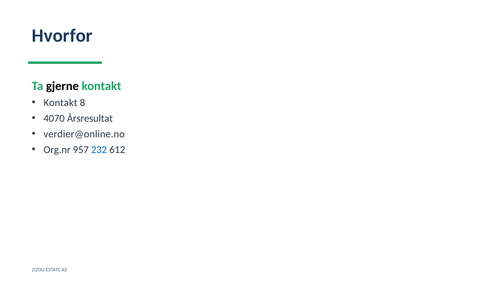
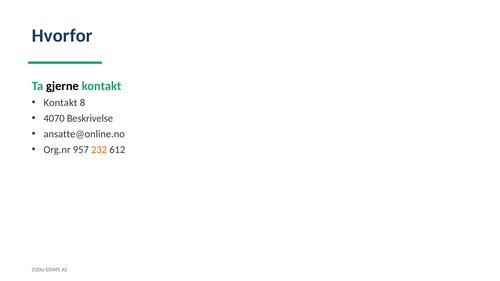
Årsresultat: Årsresultat -> Beskrivelse
verdier@online.no: verdier@online.no -> ansatte@online.no
232 colour: blue -> orange
